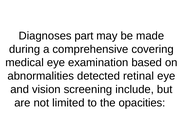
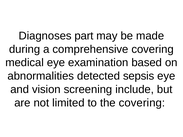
retinal: retinal -> sepsis
the opacities: opacities -> covering
